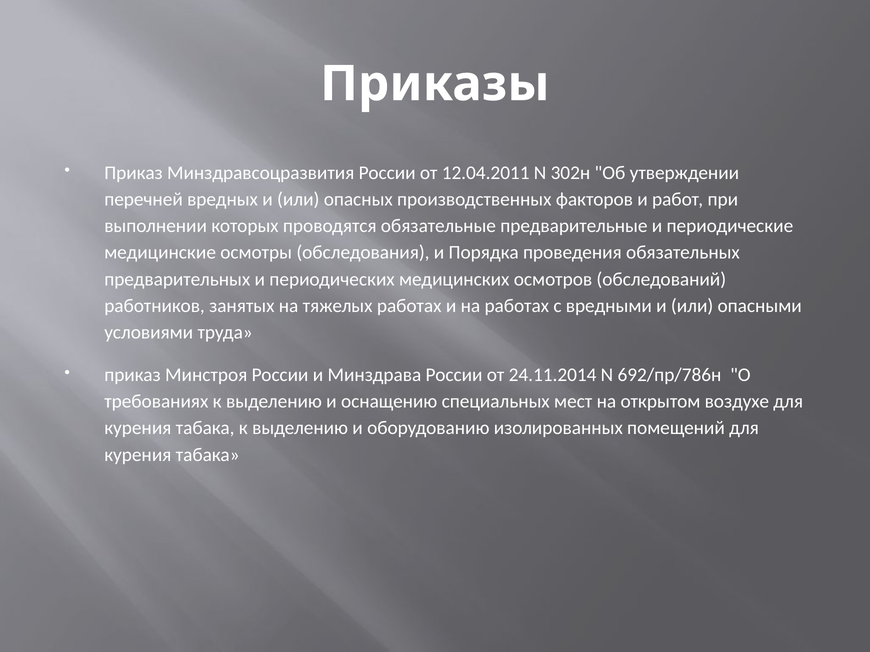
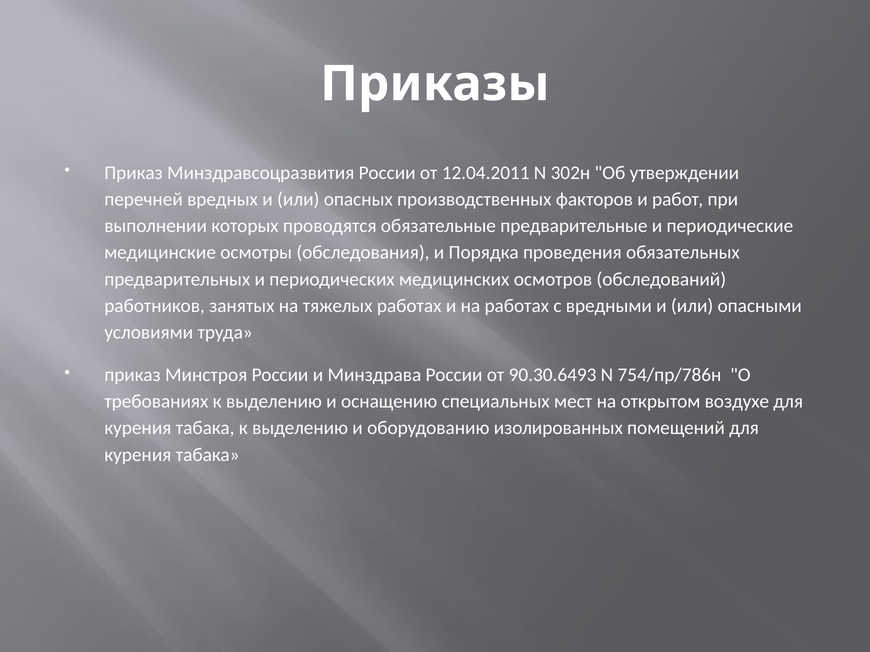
24.11.2014: 24.11.2014 -> 90.30.6493
692/пр/786н: 692/пр/786н -> 754/пр/786н
